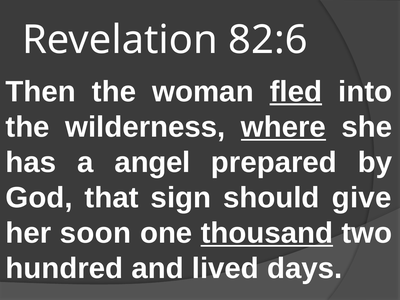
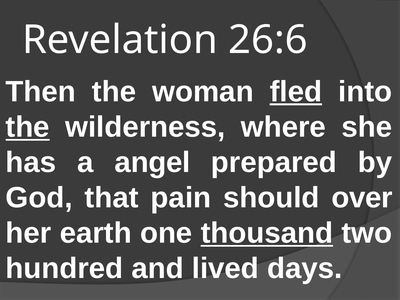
82:6: 82:6 -> 26:6
the at (28, 127) underline: none -> present
where underline: present -> none
sign: sign -> pain
give: give -> over
soon: soon -> earth
